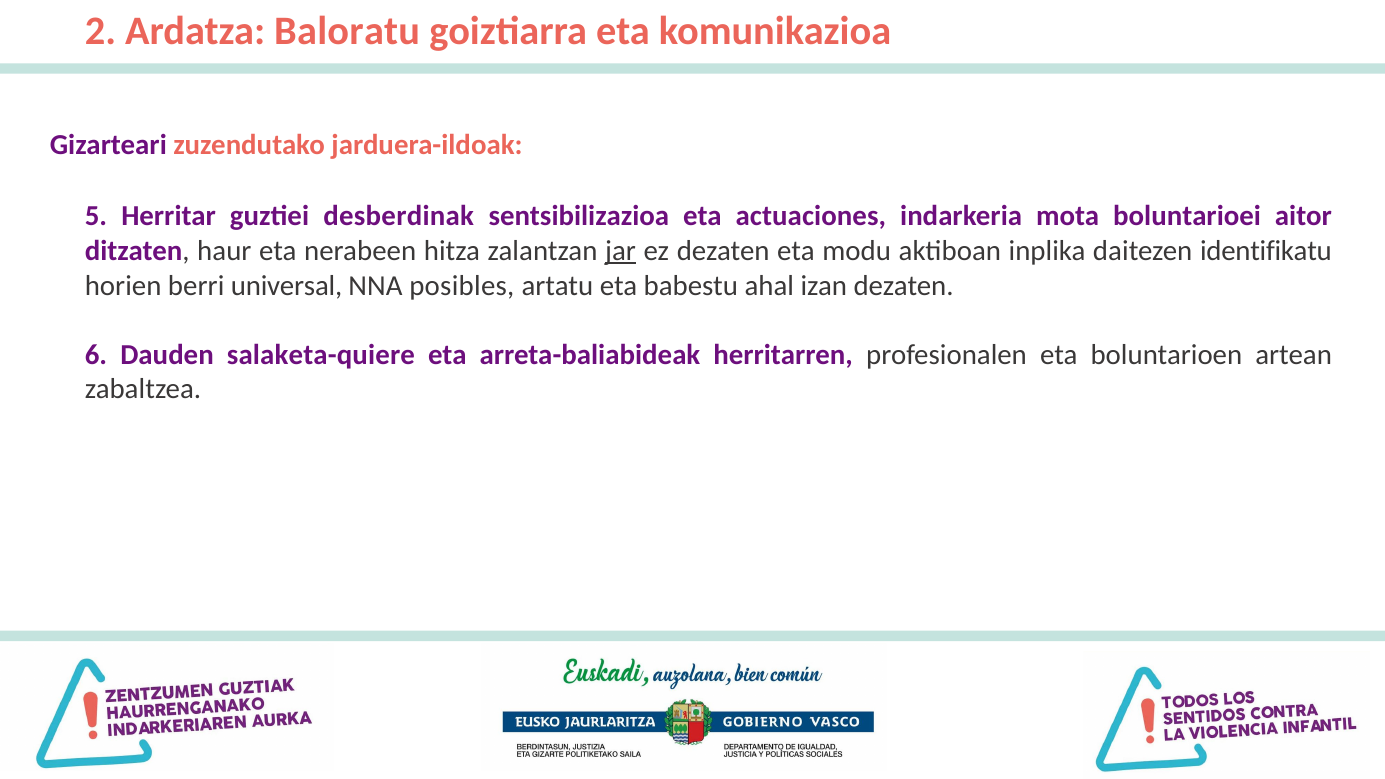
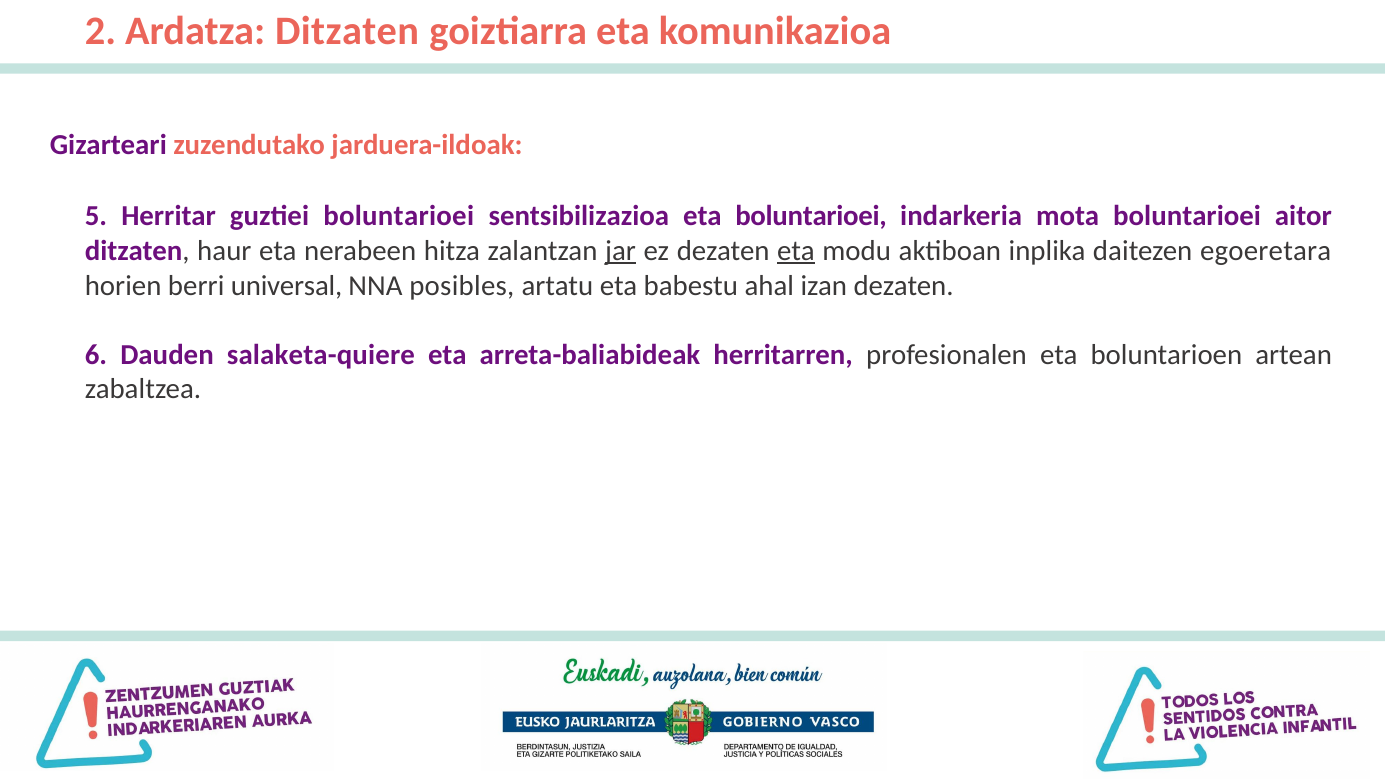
Ardatza Baloratu: Baloratu -> Ditzaten
guztiei desberdinak: desberdinak -> boluntarioei
eta actuaciones: actuaciones -> boluntarioei
eta at (796, 251) underline: none -> present
identifikatu: identifikatu -> egoeretara
